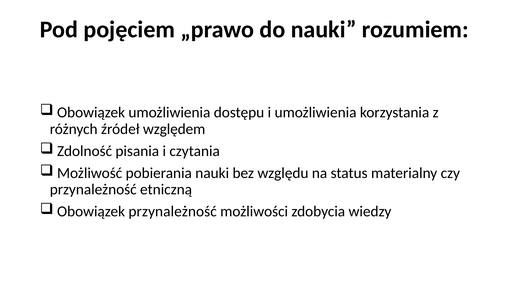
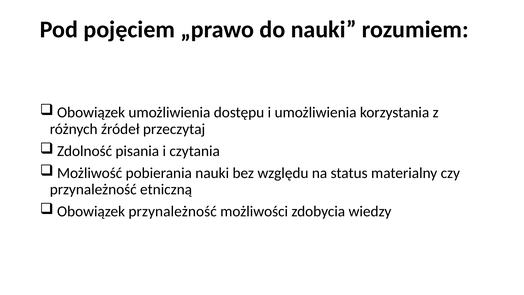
względem: względem -> przeczytaj
